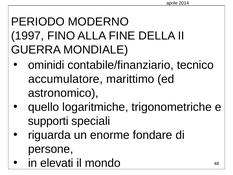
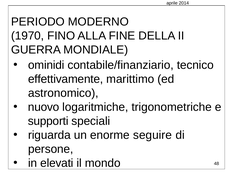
1997: 1997 -> 1970
accumulatore: accumulatore -> effettivamente
quello: quello -> nuovo
fondare: fondare -> seguire
